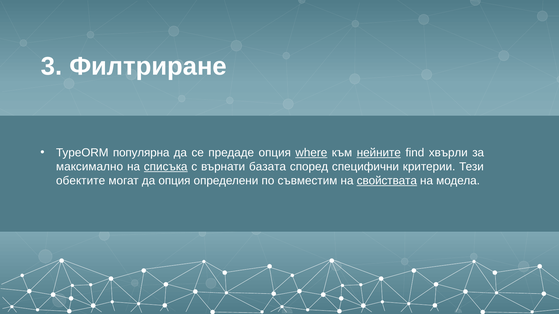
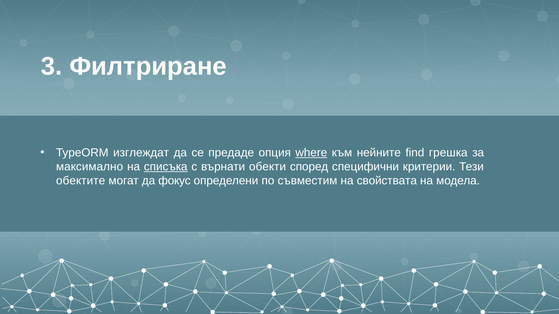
популярна: популярна -> изглеждат
нейните underline: present -> none
хвърли: хвърли -> грешка
базата: базата -> обекти
да опция: опция -> фокус
свойствата underline: present -> none
